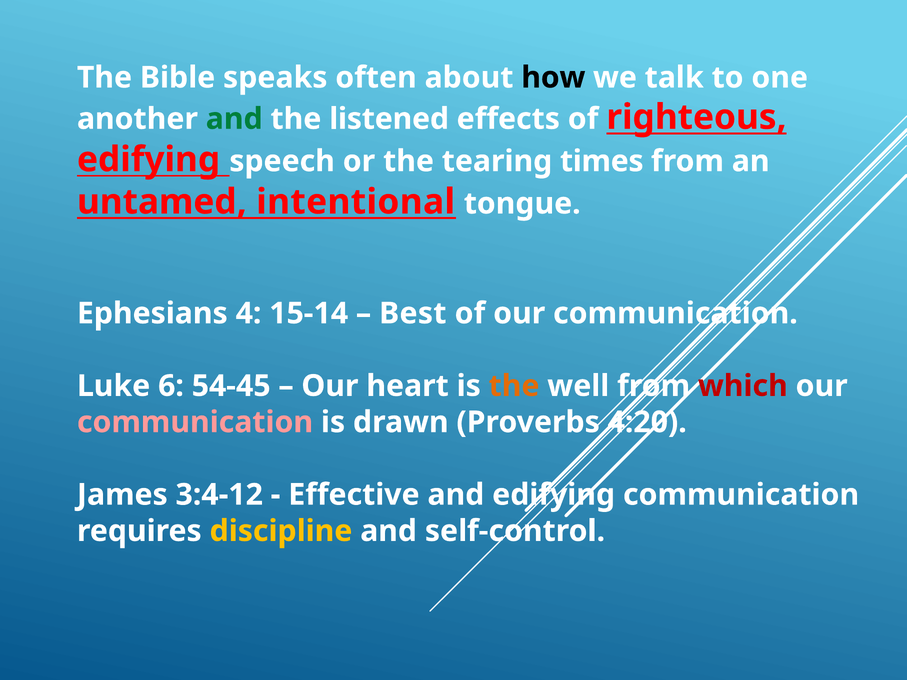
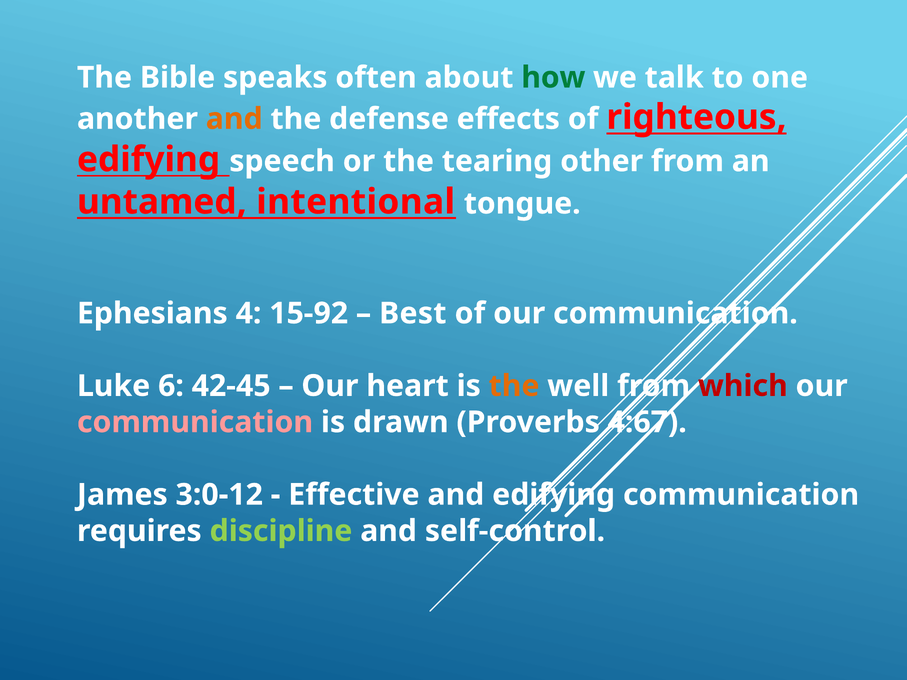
how colour: black -> green
and at (234, 119) colour: green -> orange
listened: listened -> defense
times: times -> other
15-14: 15-14 -> 15-92
54-45: 54-45 -> 42-45
4:20: 4:20 -> 4:67
3:4-12: 3:4-12 -> 3:0-12
discipline colour: yellow -> light green
